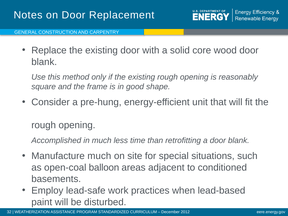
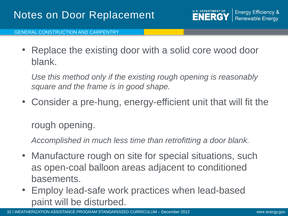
Manufacture much: much -> rough
